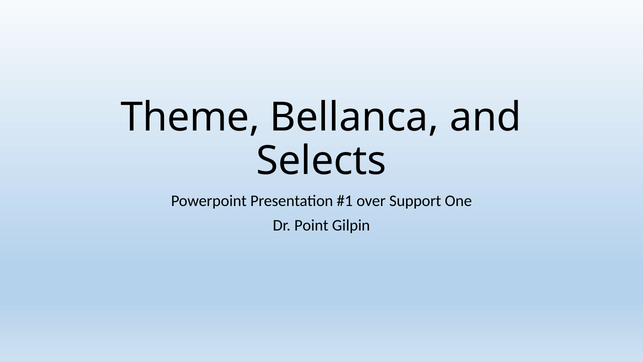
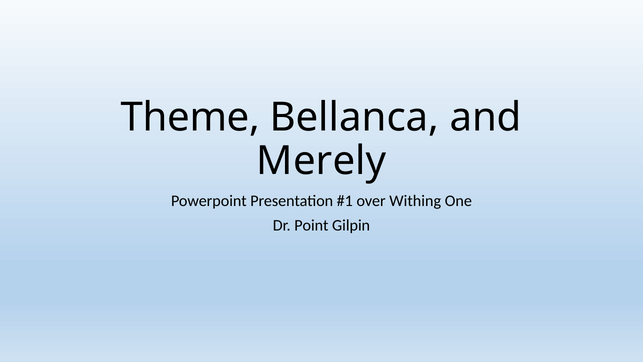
Selects: Selects -> Merely
Support: Support -> Withing
